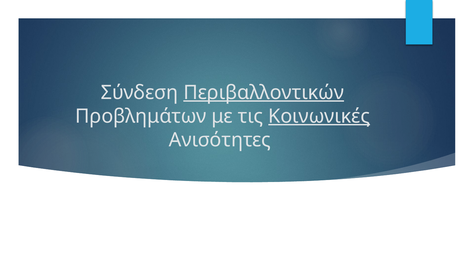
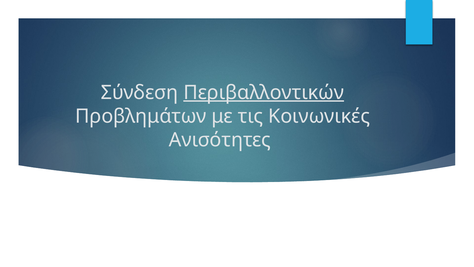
Κοινωνικές underline: present -> none
